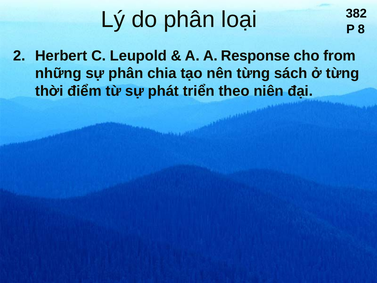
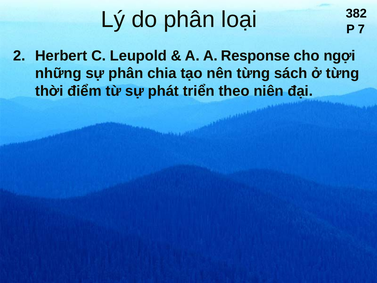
8: 8 -> 7
from: from -> ngợi
